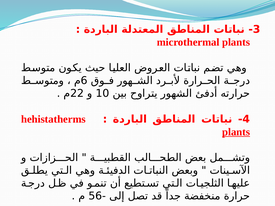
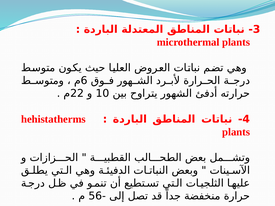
plants at (236, 132) underline: present -> none
